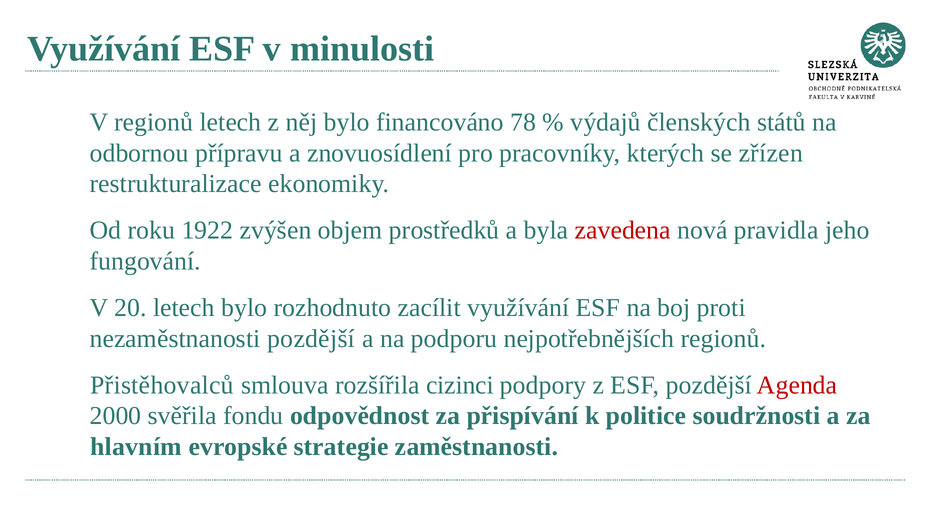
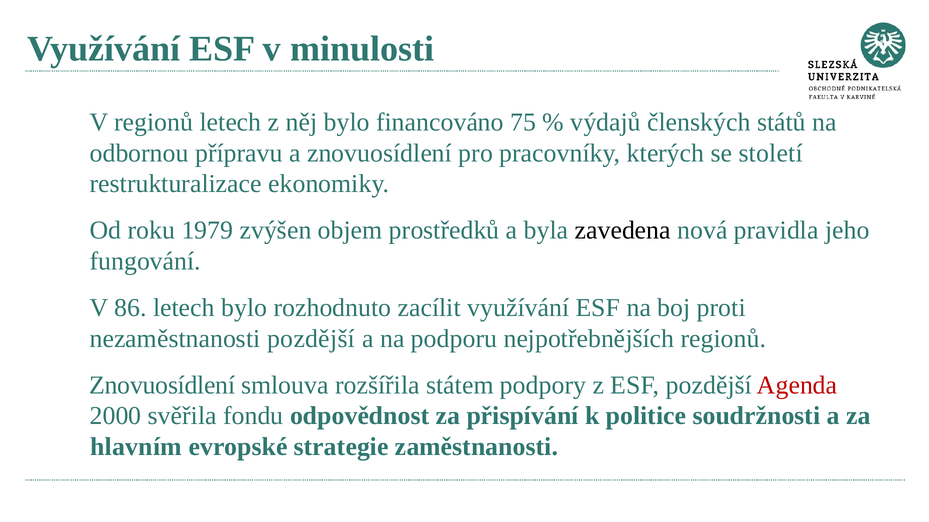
78: 78 -> 75
zřízen: zřízen -> století
1922: 1922 -> 1979
zavedena colour: red -> black
20: 20 -> 86
Přistěhovalců at (162, 385): Přistěhovalců -> Znovuosídlení
cizinci: cizinci -> státem
